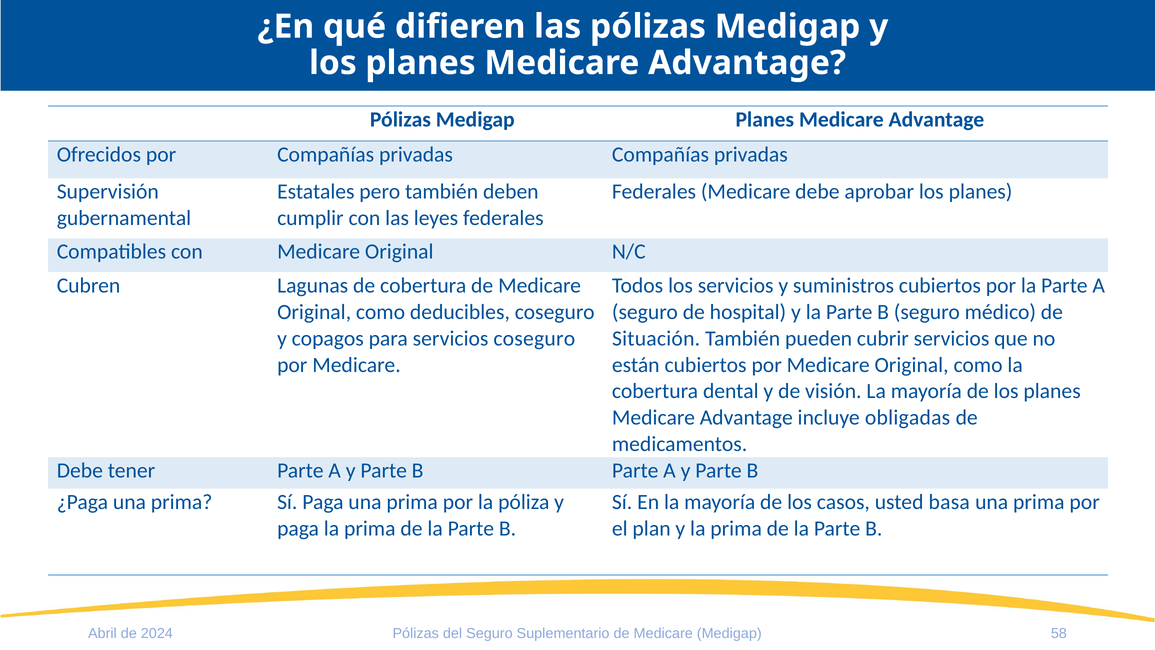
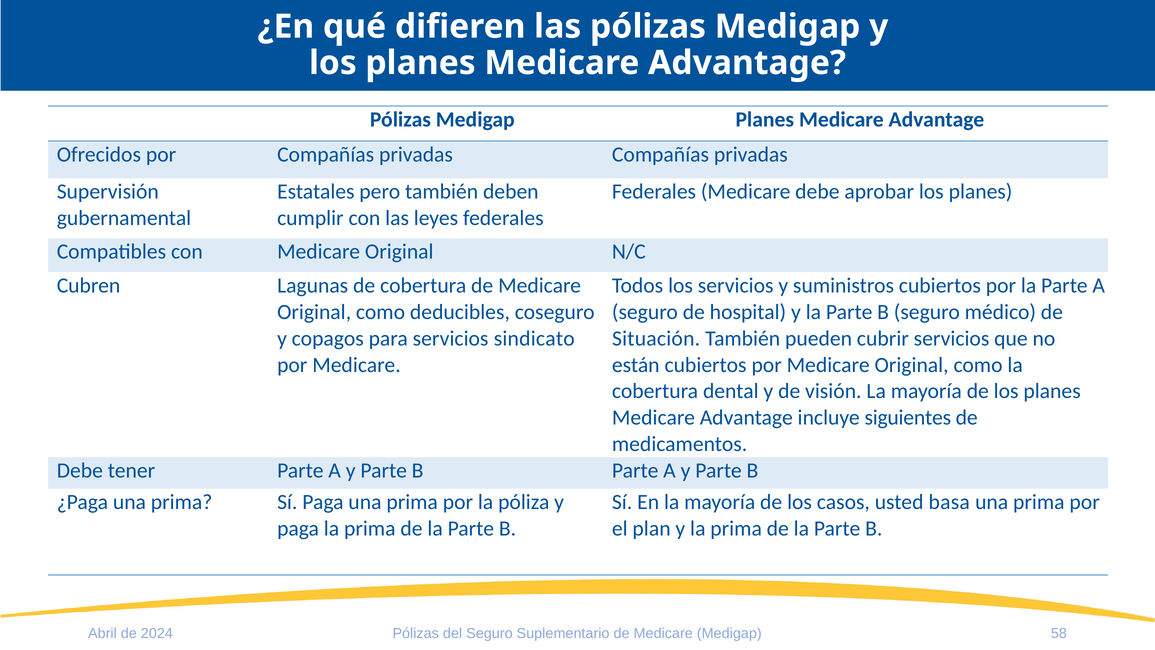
servicios coseguro: coseguro -> sindicato
obligadas: obligadas -> siguientes
